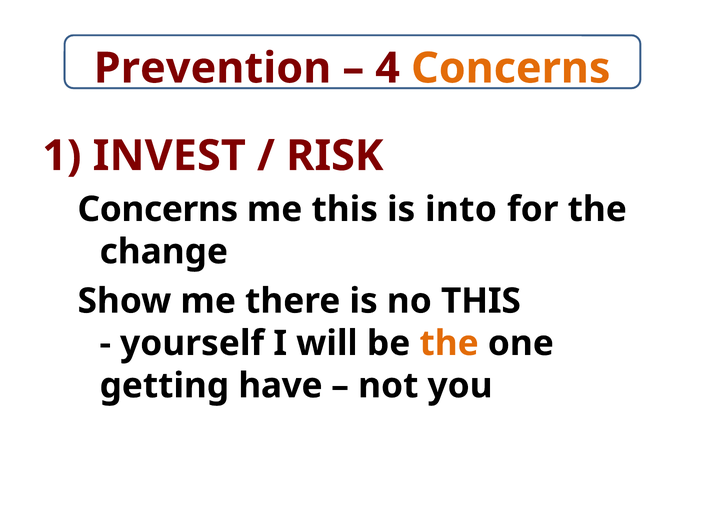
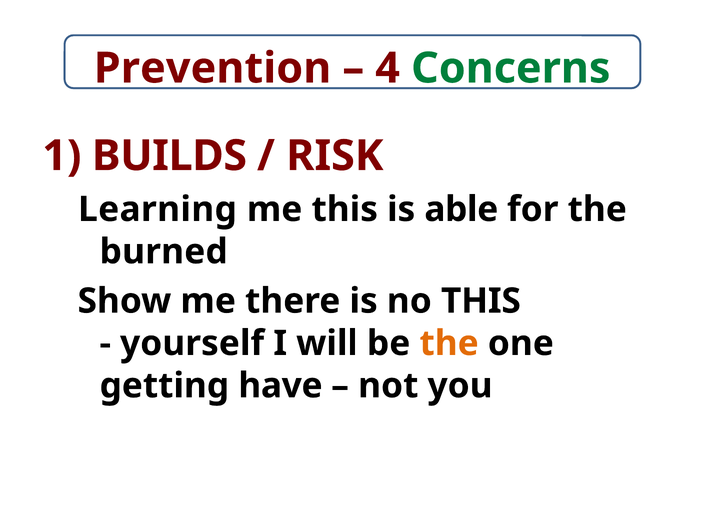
Concerns at (511, 68) colour: orange -> green
INVEST: INVEST -> BUILDS
Concerns at (158, 209): Concerns -> Learning
into: into -> able
change: change -> burned
